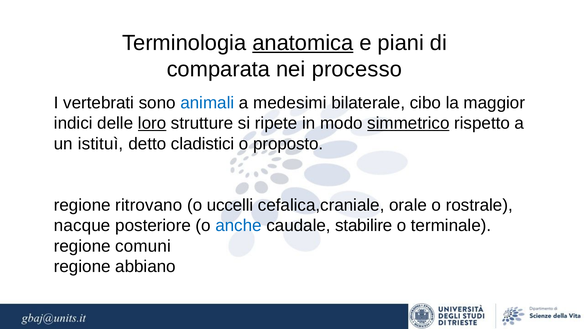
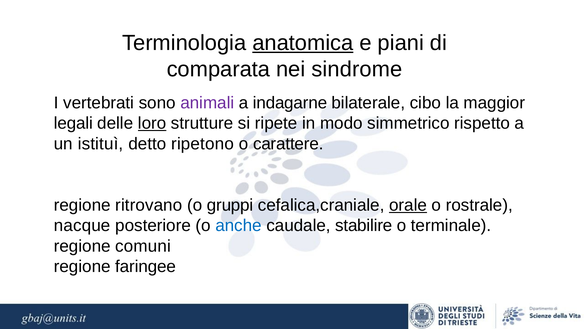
processo: processo -> sindrome
animali colour: blue -> purple
medesimi: medesimi -> indagarne
indici: indici -> legali
simmetrico underline: present -> none
cladistici: cladistici -> ripetono
proposto: proposto -> carattere
uccelli: uccelli -> gruppi
orale underline: none -> present
abbiano: abbiano -> faringee
